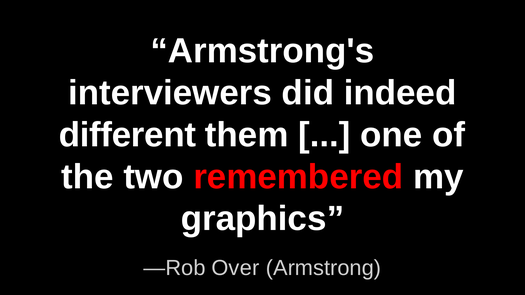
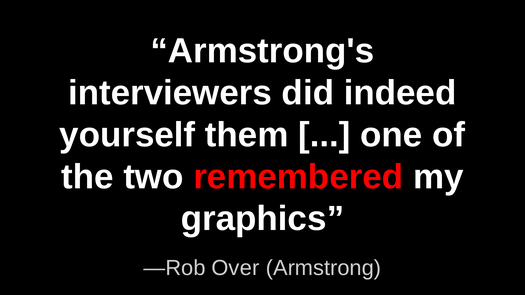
different: different -> yourself
